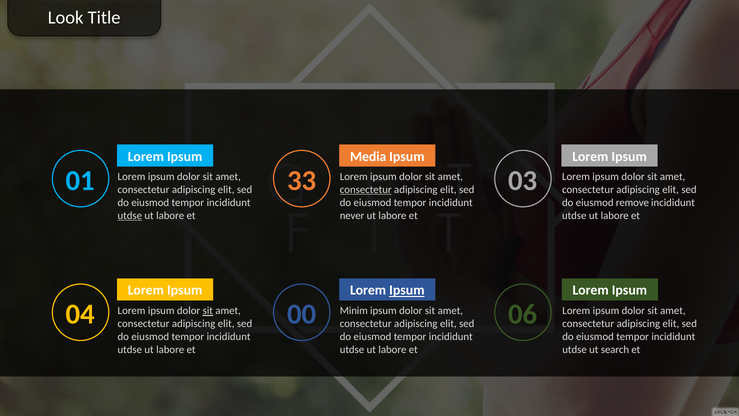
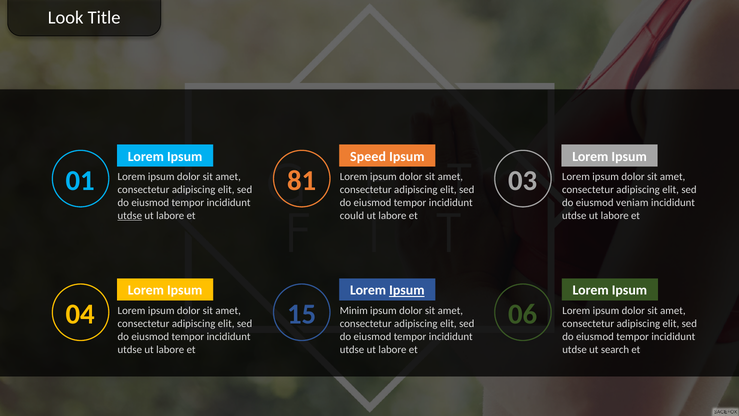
Media: Media -> Speed
33: 33 -> 81
consectetur at (366, 190) underline: present -> none
remove: remove -> veniam
never: never -> could
00: 00 -> 15
sit at (208, 311) underline: present -> none
